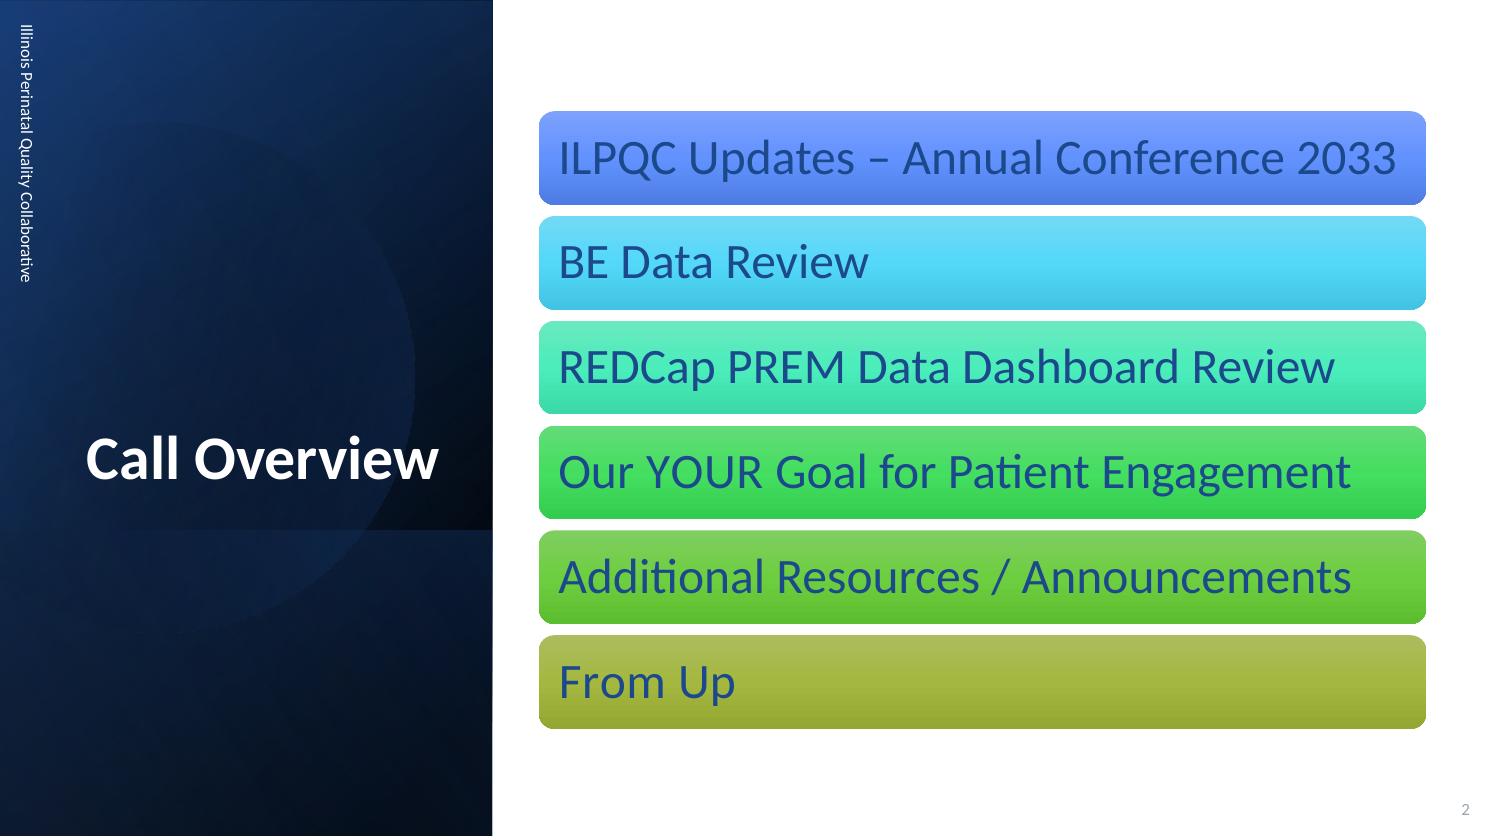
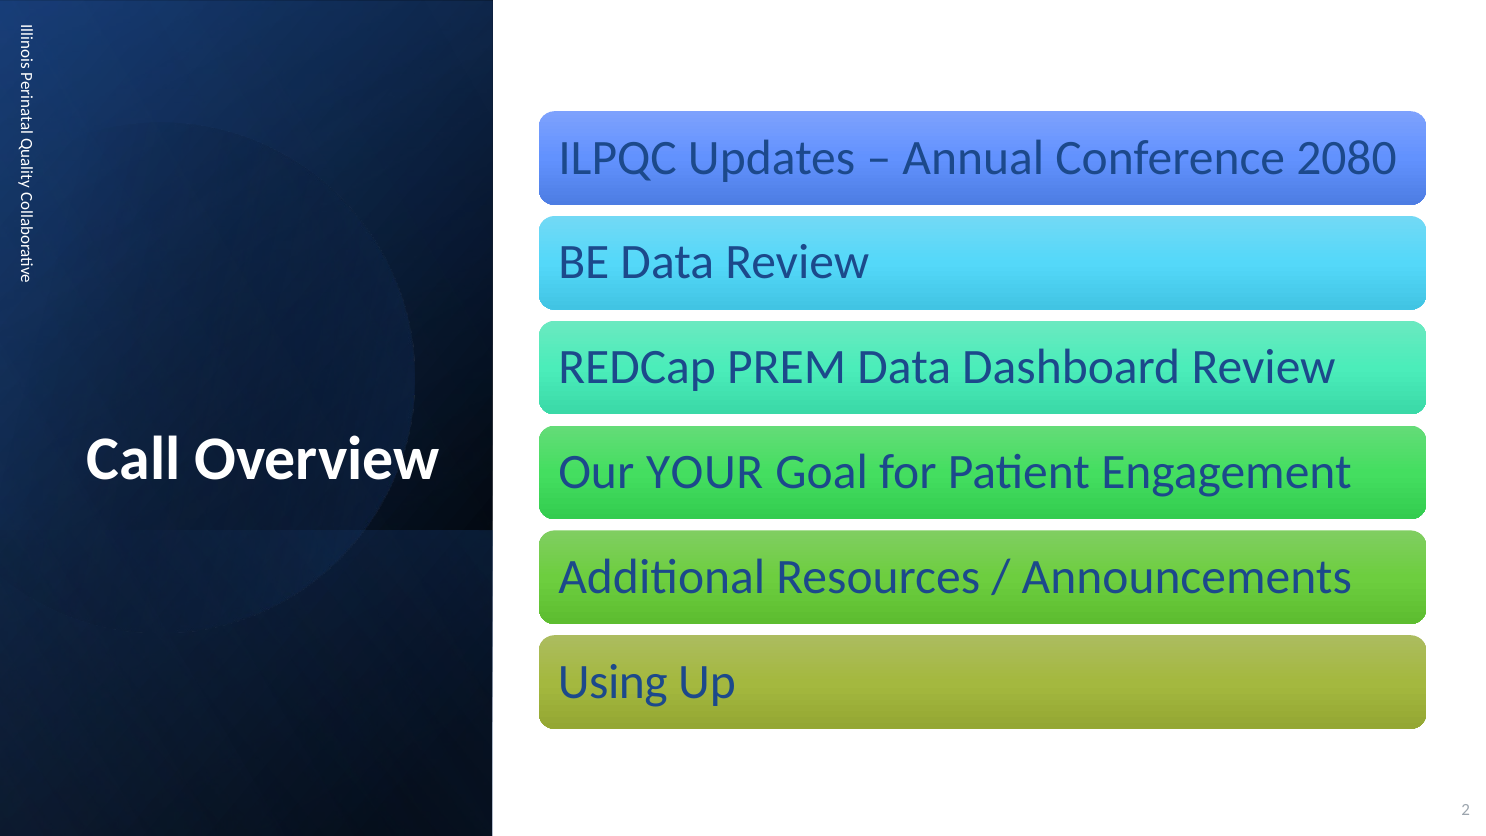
2033: 2033 -> 2080
From: From -> Using
